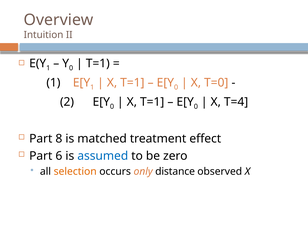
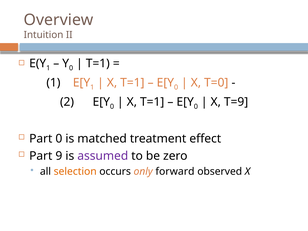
T=4: T=4 -> T=9
Part 8: 8 -> 0
6: 6 -> 9
assumed colour: blue -> purple
distance: distance -> forward
